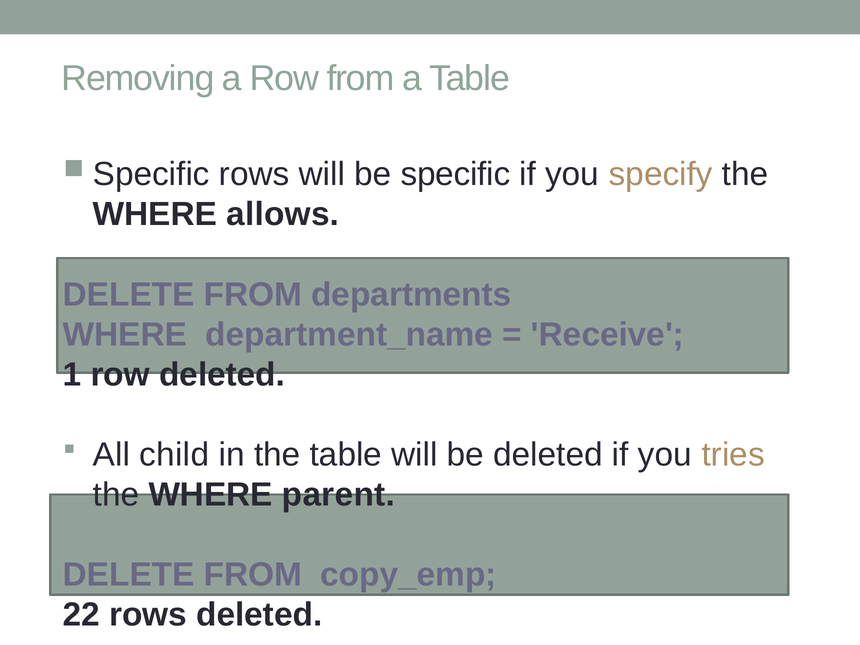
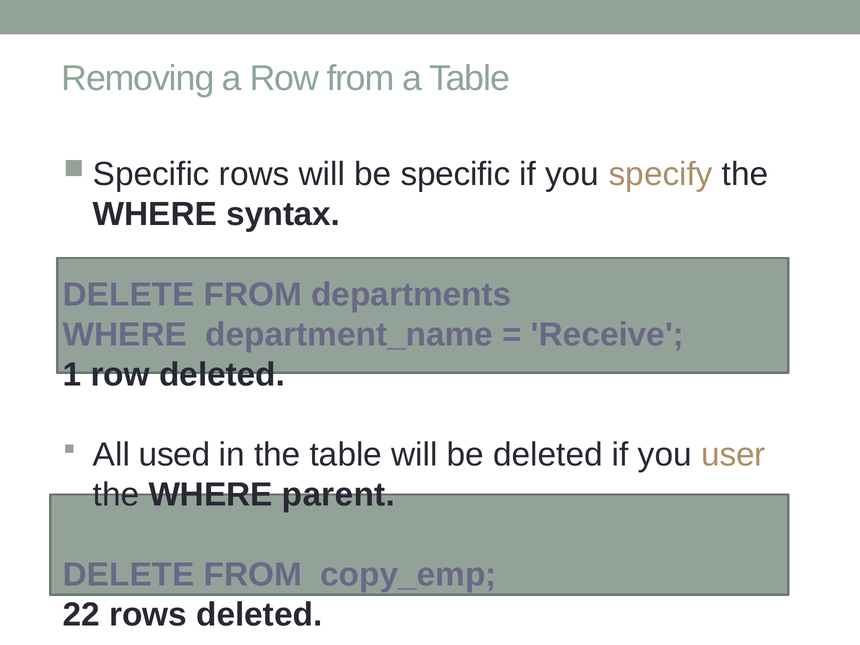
allows: allows -> syntax
child: child -> used
tries: tries -> user
